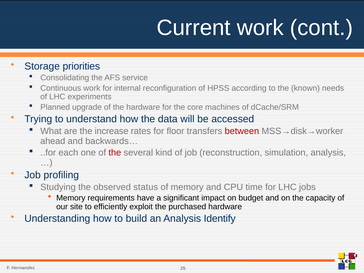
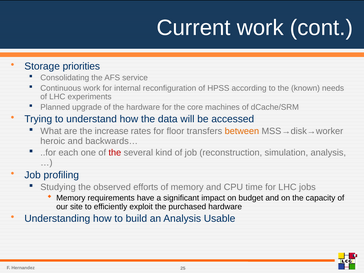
between colour: red -> orange
ahead: ahead -> heroic
status: status -> efforts
Identify: Identify -> Usable
